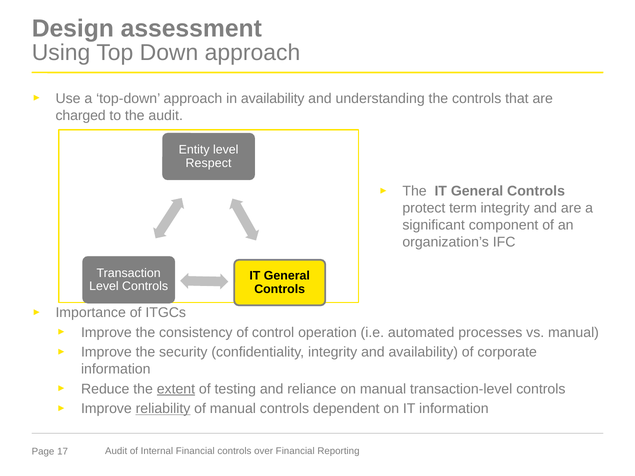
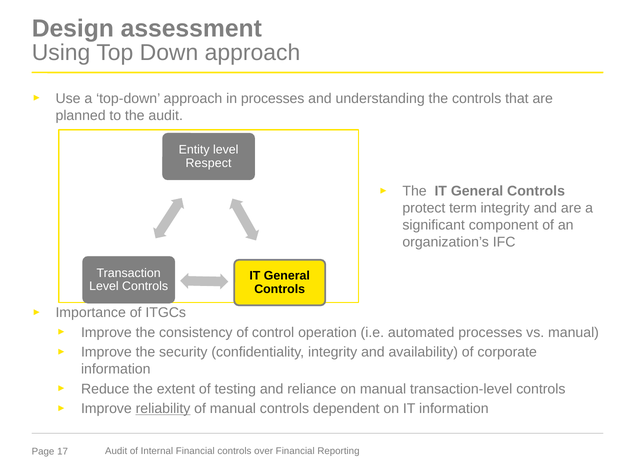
in availability: availability -> processes
charged: charged -> planned
extent underline: present -> none
